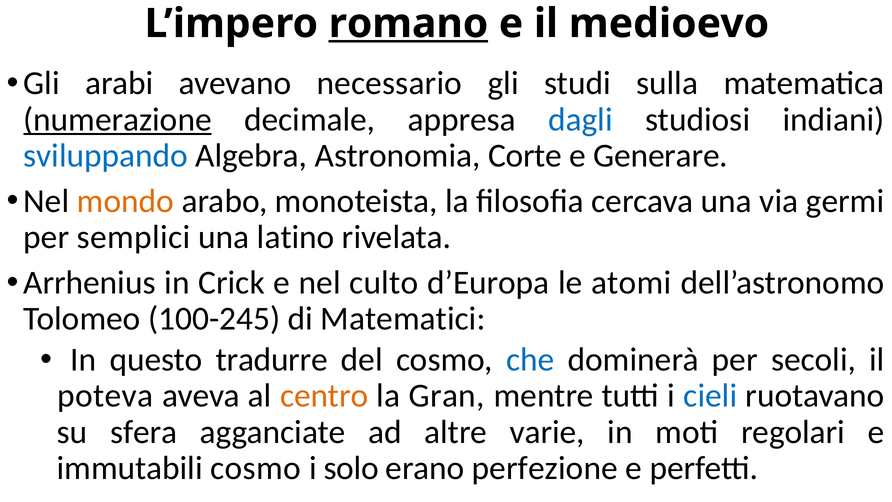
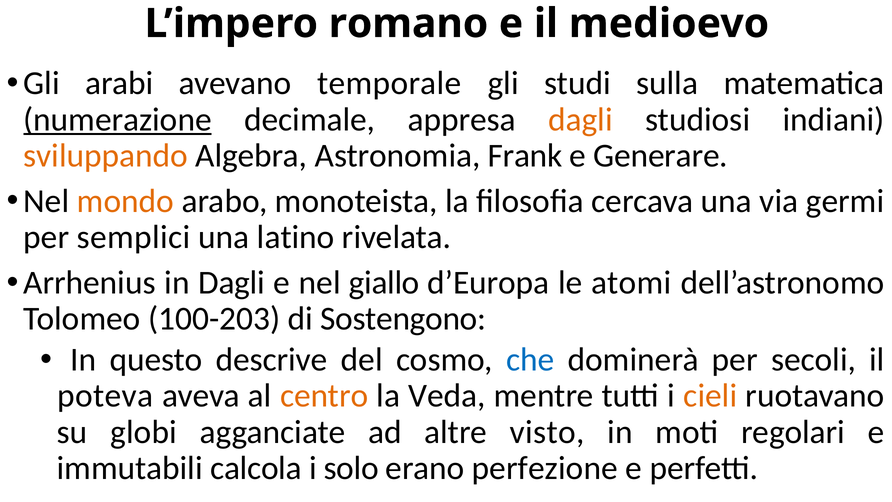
romano underline: present -> none
necessario: necessario -> temporale
dagli at (580, 119) colour: blue -> orange
sviluppando colour: blue -> orange
Corte: Corte -> Frank
in Crick: Crick -> Dagli
culto: culto -> giallo
100-245: 100-245 -> 100-203
Matematici: Matematici -> Sostengono
tradurre: tradurre -> descrive
Gran: Gran -> Veda
cieli colour: blue -> orange
sfera: sfera -> globi
varie: varie -> visto
immutabili cosmo: cosmo -> calcola
